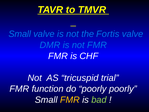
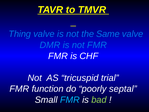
Small at (20, 34): Small -> Thing
Fortis: Fortis -> Same
poorly poorly: poorly -> septal
FMR at (70, 100) colour: yellow -> light blue
